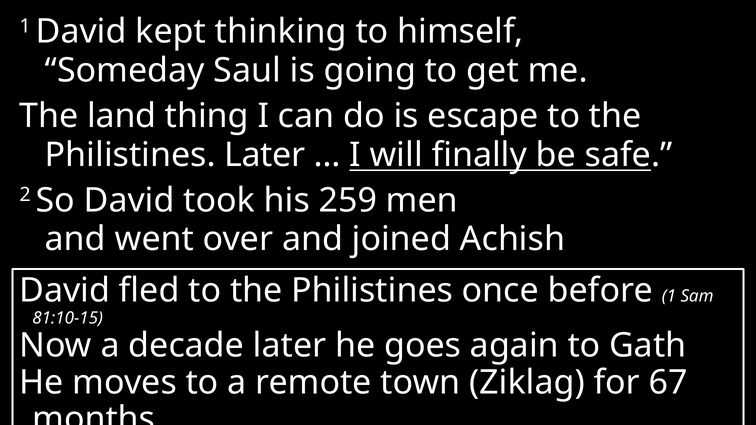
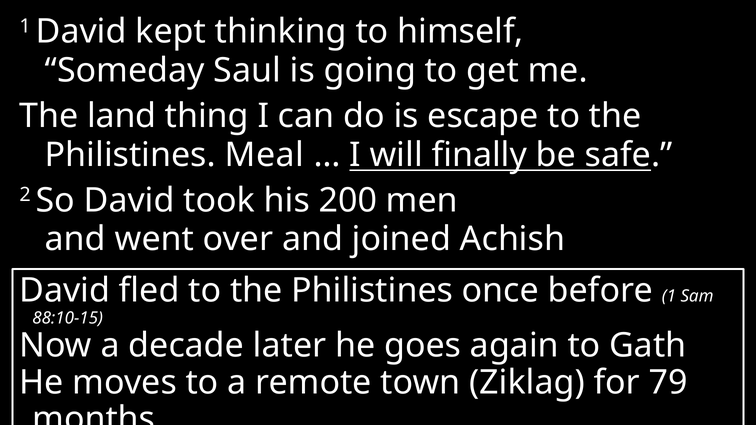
Philistines Later: Later -> Meal
259: 259 -> 200
81:10-15: 81:10-15 -> 88:10-15
67: 67 -> 79
